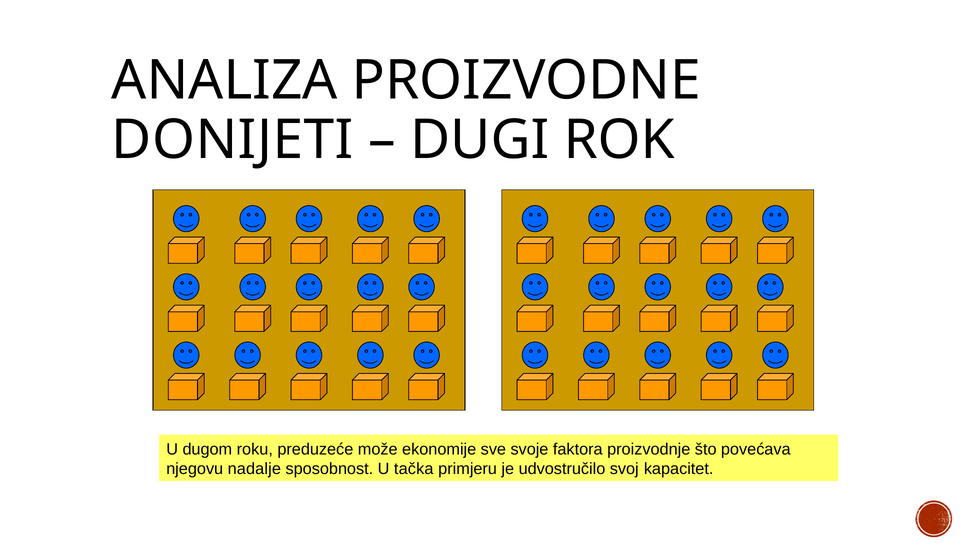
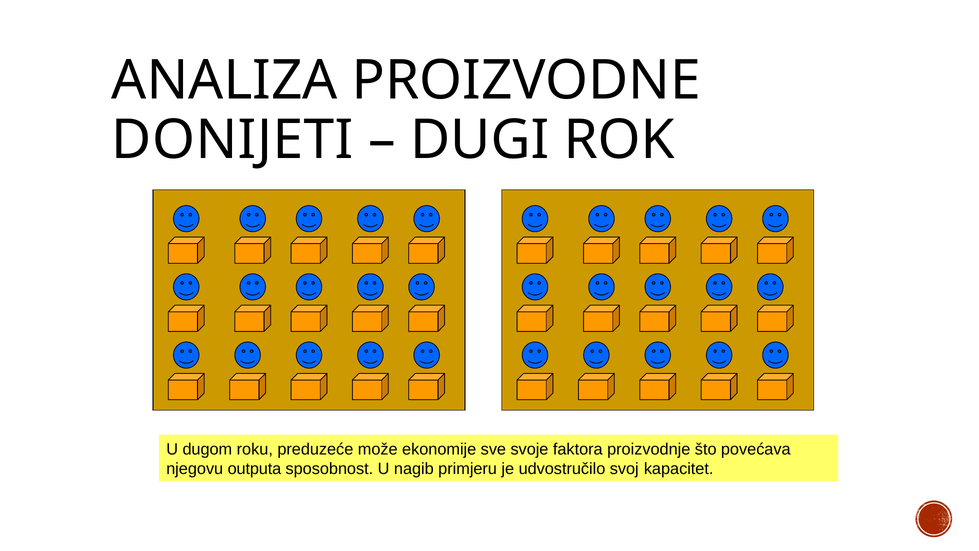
nadalje: nadalje -> outputa
tačka: tačka -> nagib
